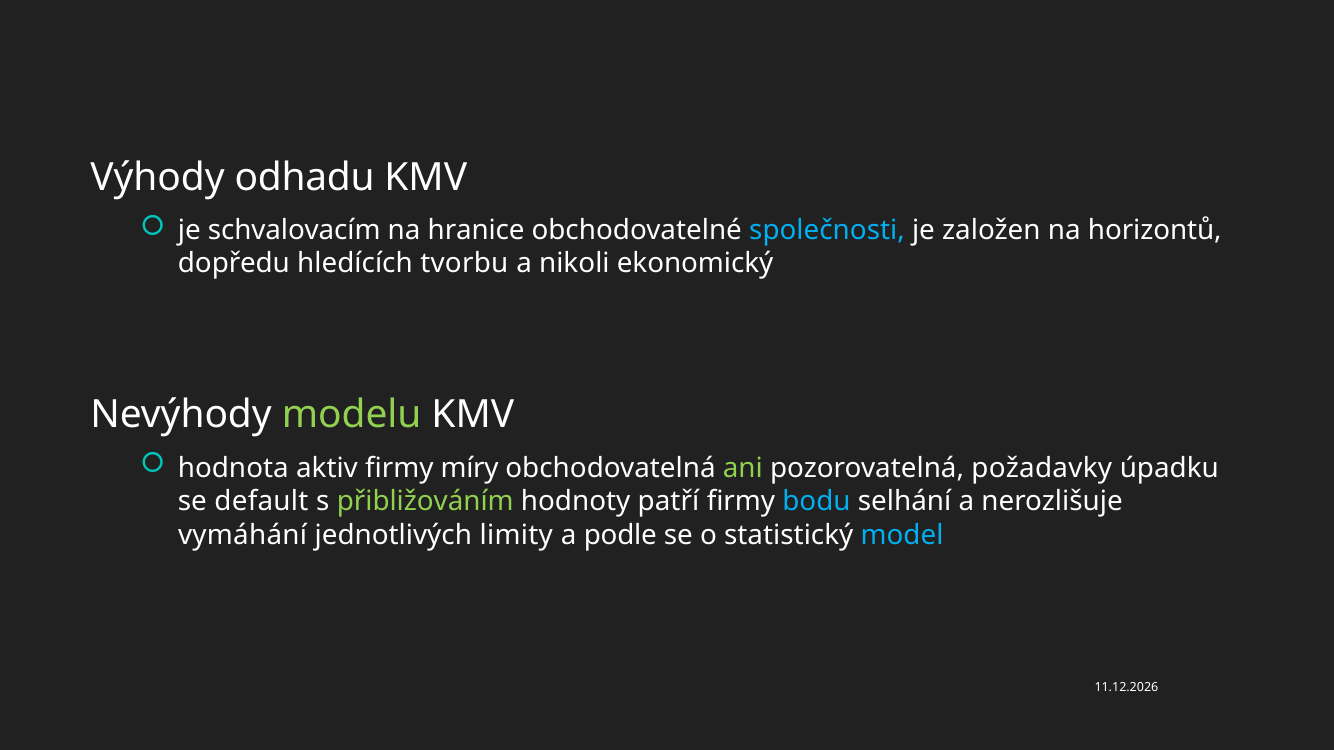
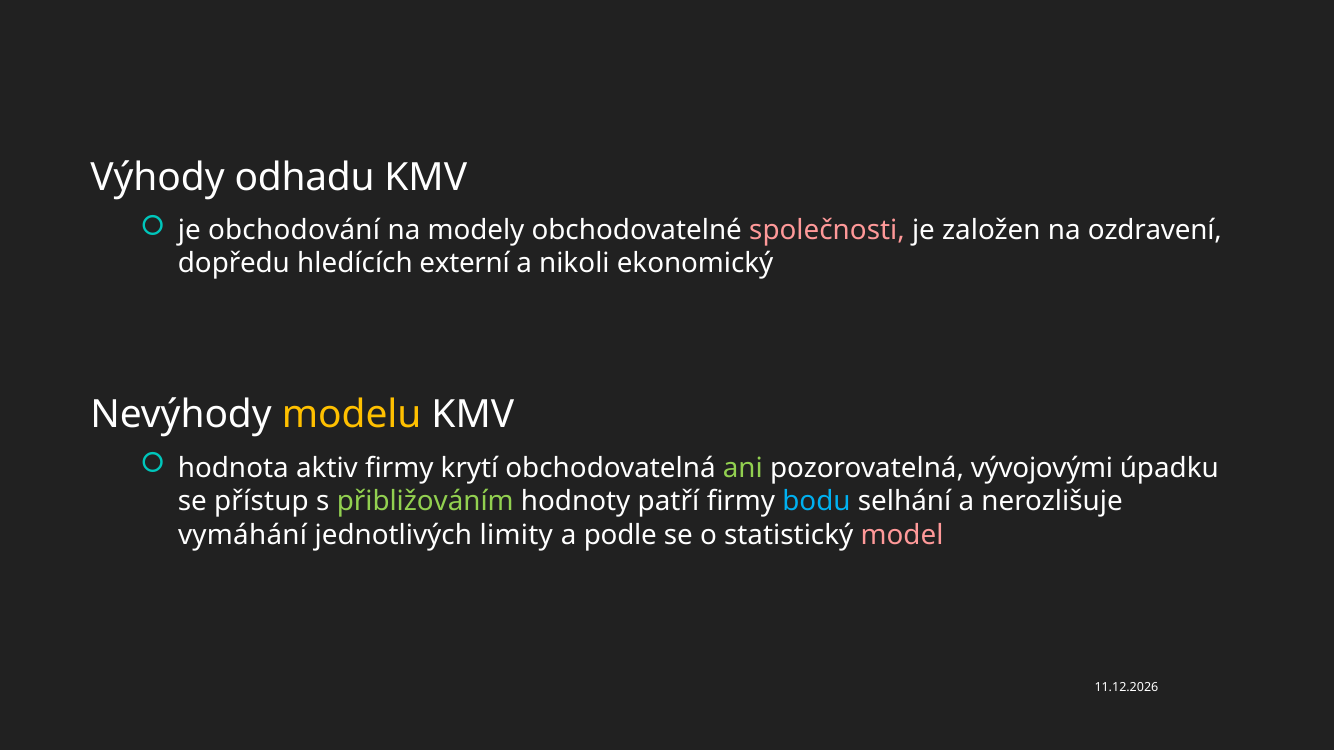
schvalovacím: schvalovacím -> obchodování
hranice: hranice -> modely
společnosti colour: light blue -> pink
horizontů: horizontů -> ozdravení
tvorbu: tvorbu -> externí
modelu colour: light green -> yellow
míry: míry -> krytí
požadavky: požadavky -> vývojovými
default: default -> přístup
model colour: light blue -> pink
